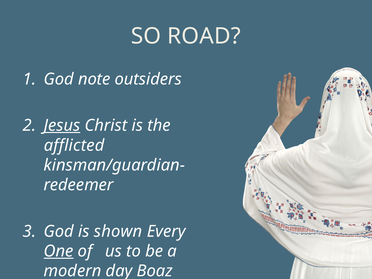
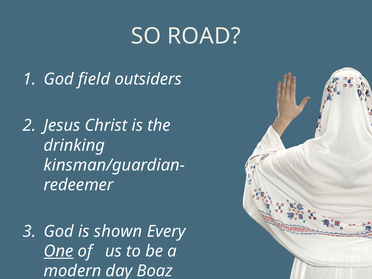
note: note -> field
Jesus underline: present -> none
afflicted: afflicted -> drinking
